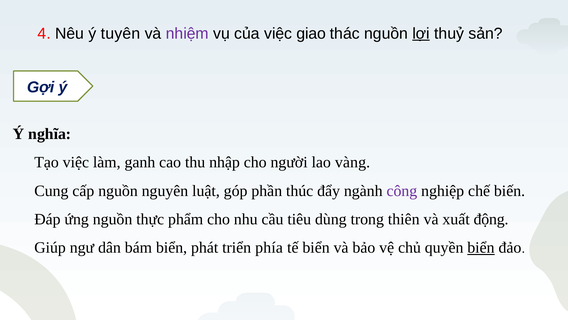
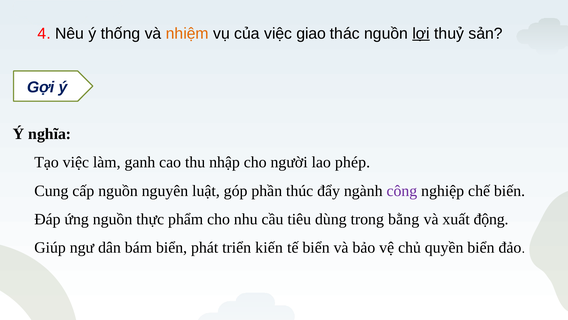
tuyên: tuyên -> thống
nhiệm colour: purple -> orange
vàng: vàng -> phép
thiên: thiên -> bằng
phía: phía -> kiến
biển at (481, 247) underline: present -> none
